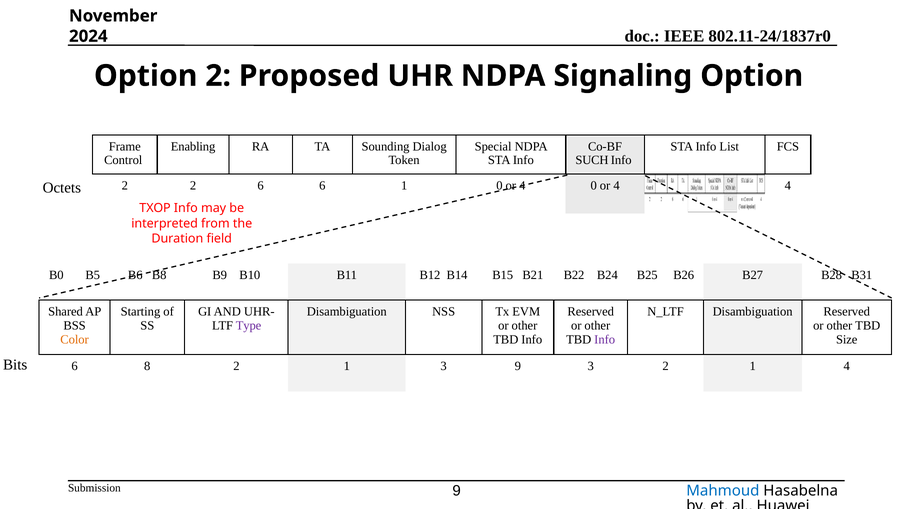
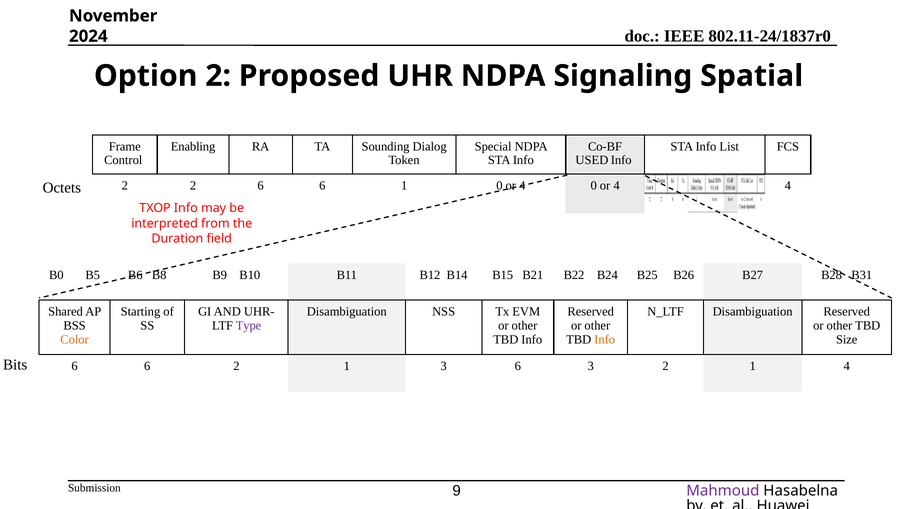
Signaling Option: Option -> Spatial
SUCH: SUCH -> USED
Info at (605, 339) colour: purple -> orange
8 at (147, 366): 8 -> 6
3 9: 9 -> 6
Mahmoud colour: blue -> purple
